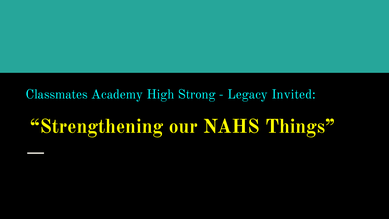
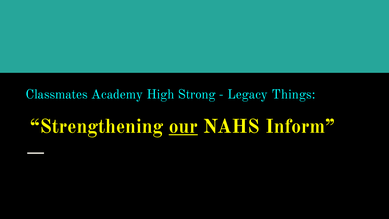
Invited: Invited -> Things
our underline: none -> present
Things: Things -> Inform
